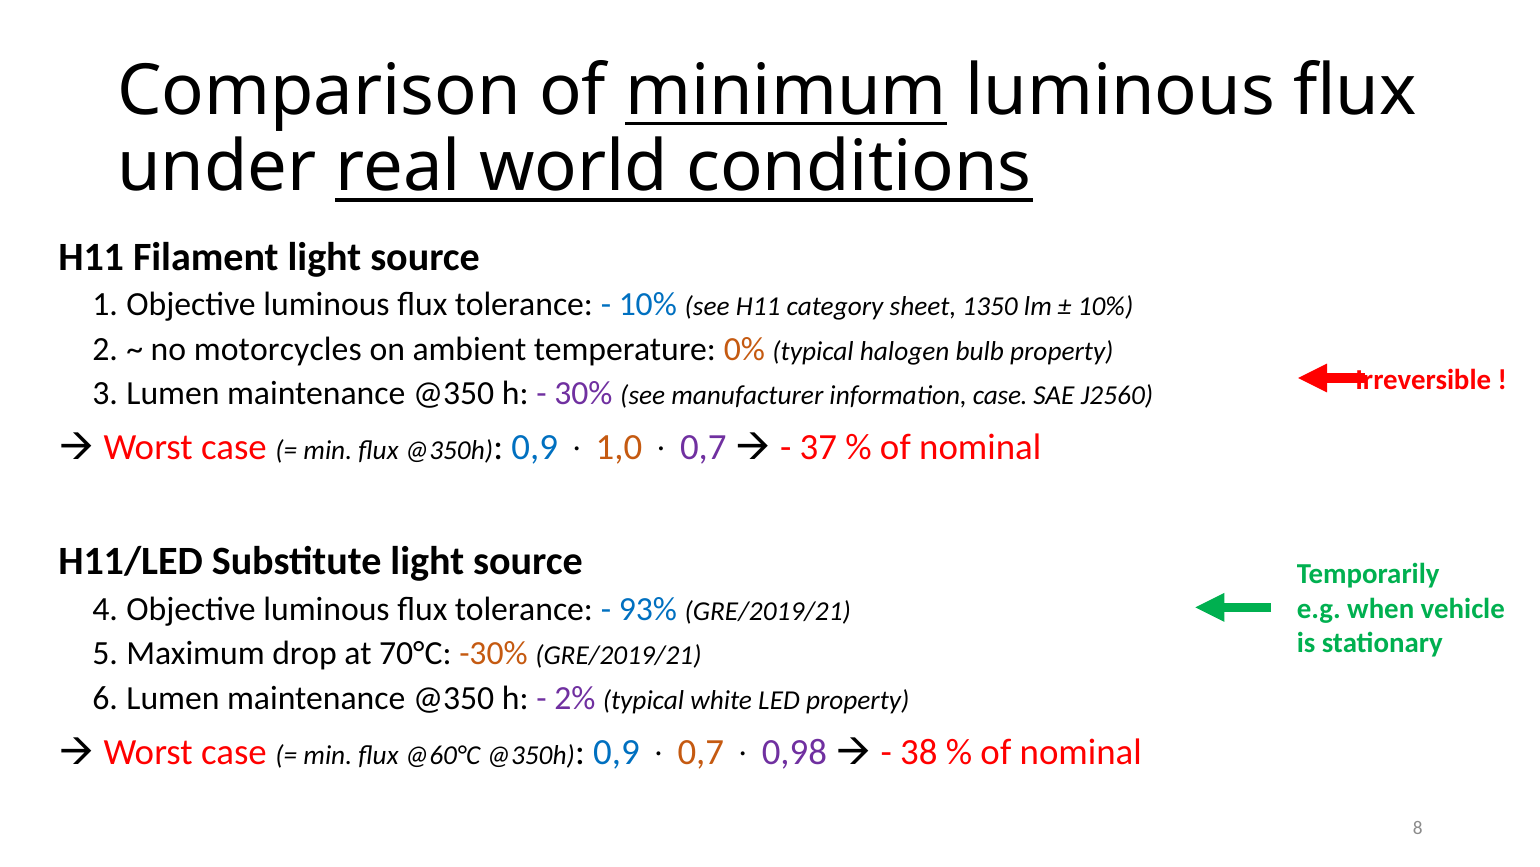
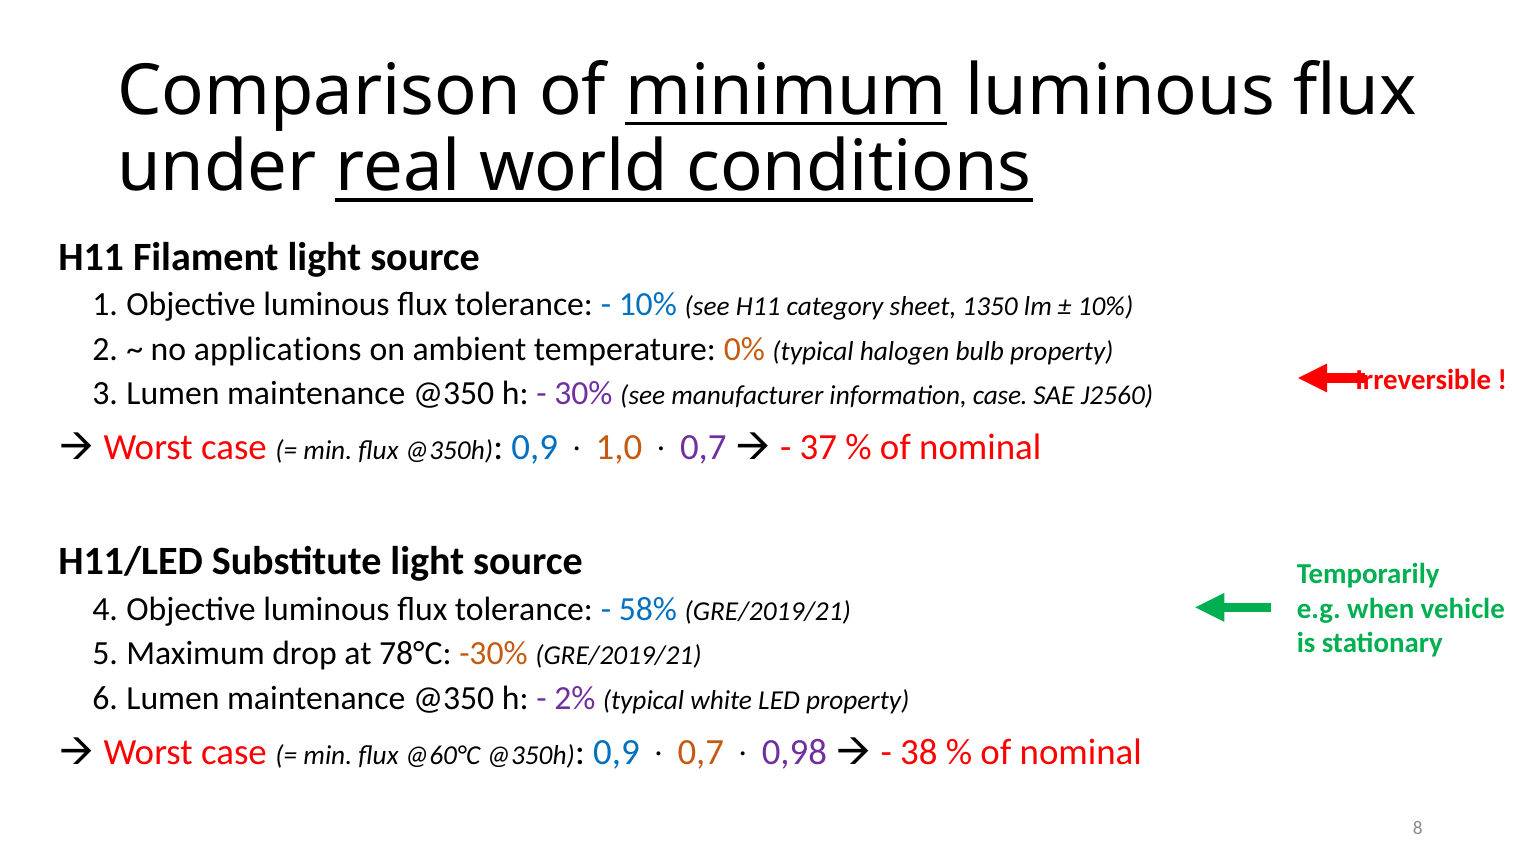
motorcycles: motorcycles -> applications
93%: 93% -> 58%
70°C: 70°C -> 78°C
